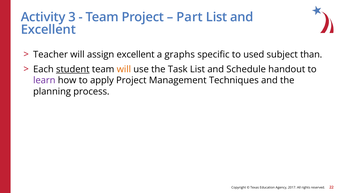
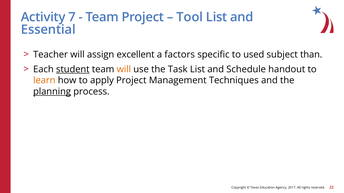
3: 3 -> 7
Part: Part -> Tool
Excellent at (48, 30): Excellent -> Essential
graphs: graphs -> factors
learn colour: purple -> orange
planning underline: none -> present
